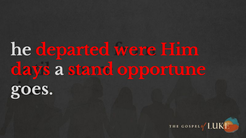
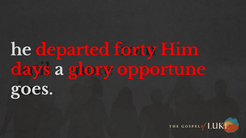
were: were -> forty
stand: stand -> glory
